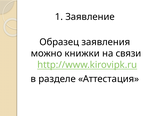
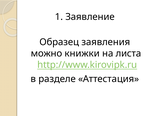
связи: связи -> листа
